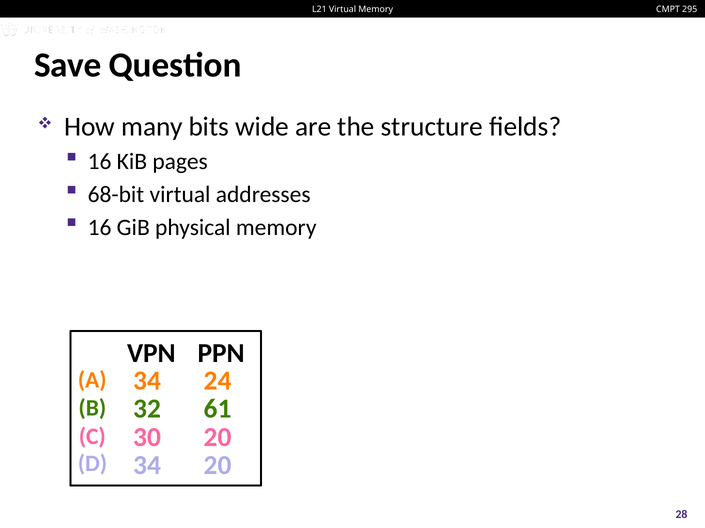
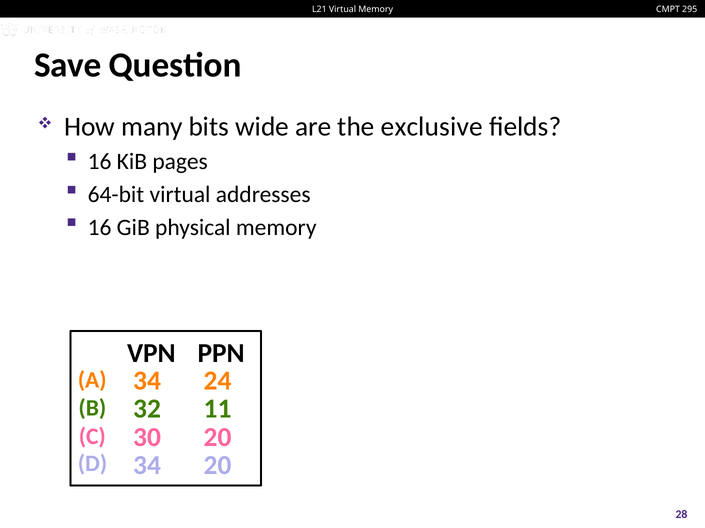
structure: structure -> exclusive
68-bit: 68-bit -> 64-bit
61: 61 -> 11
